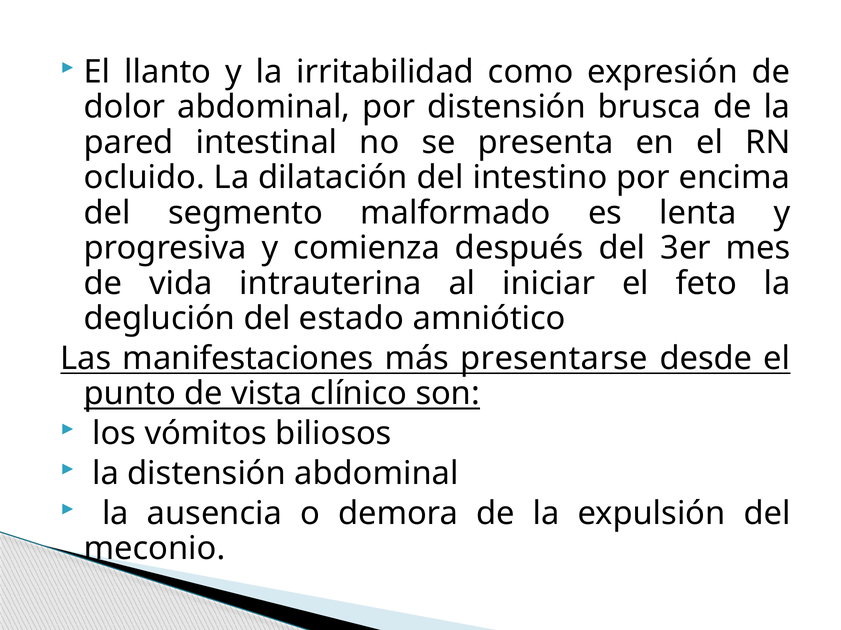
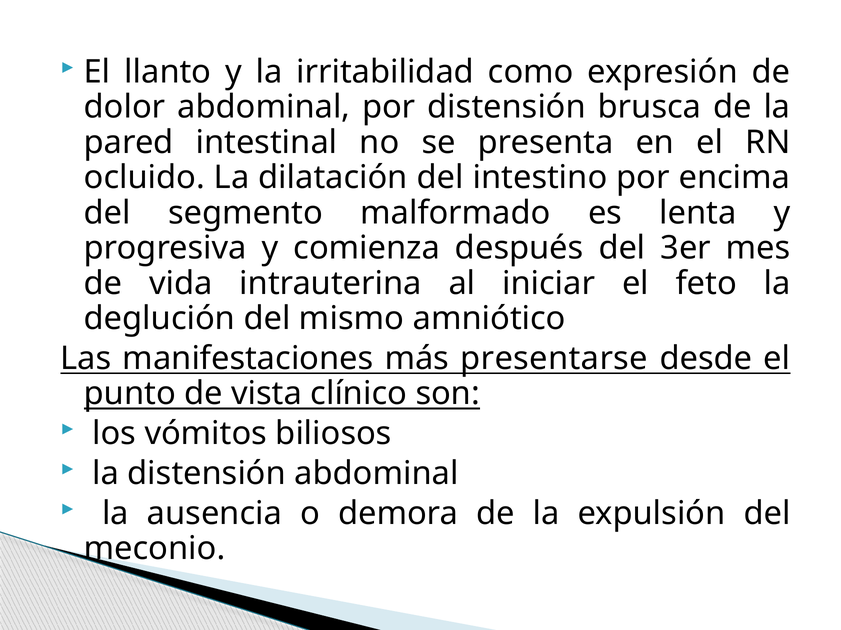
estado: estado -> mismo
